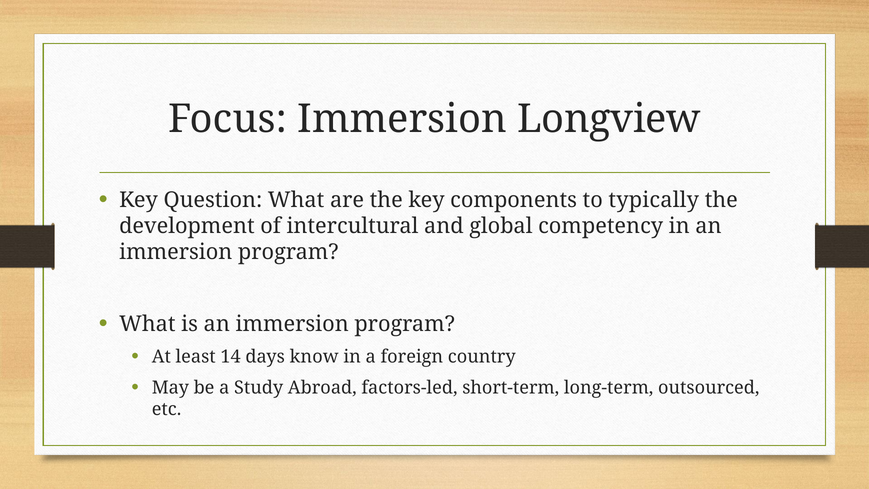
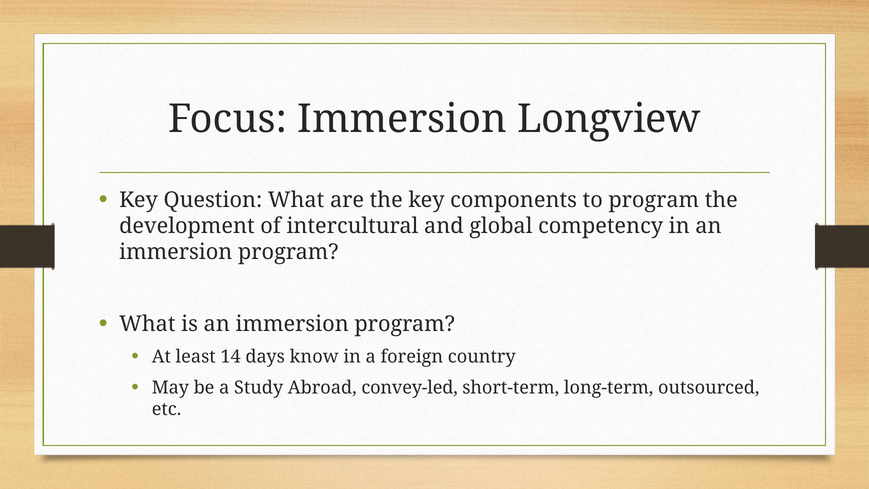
to typically: typically -> program
factors-led: factors-led -> convey-led
